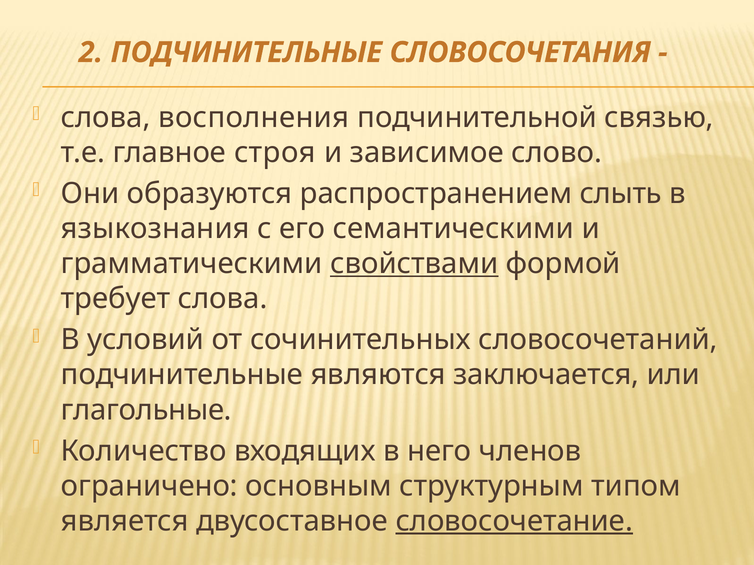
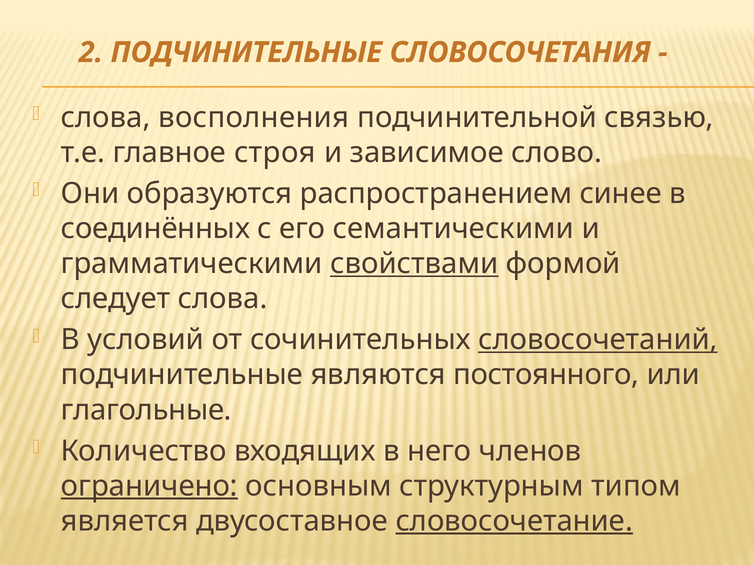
слыть: слыть -> синее
языкознания: языкознания -> соединённых
требует: требует -> следует
словосочетаний underline: none -> present
заключается: заключается -> постоянного
ограничено underline: none -> present
